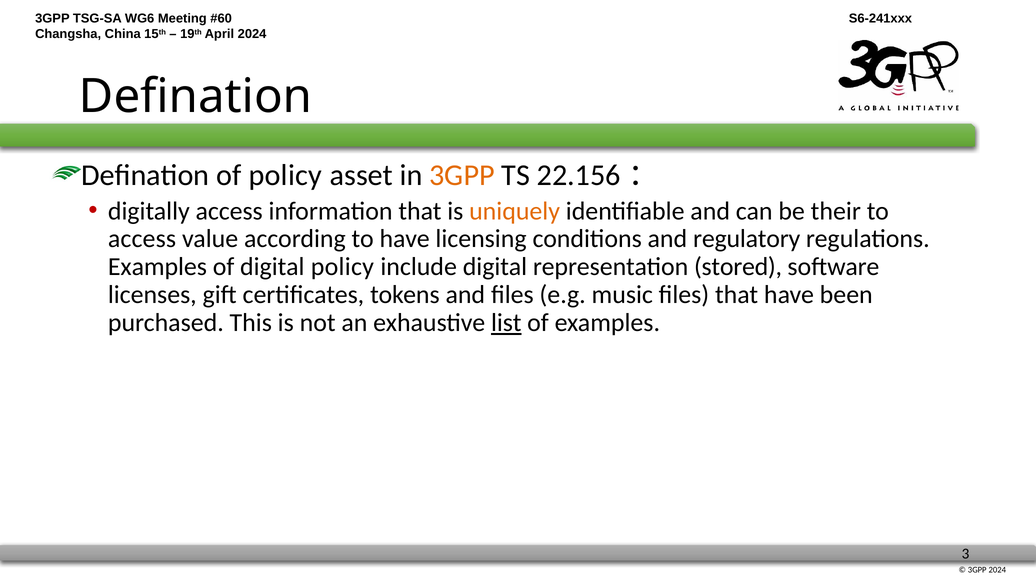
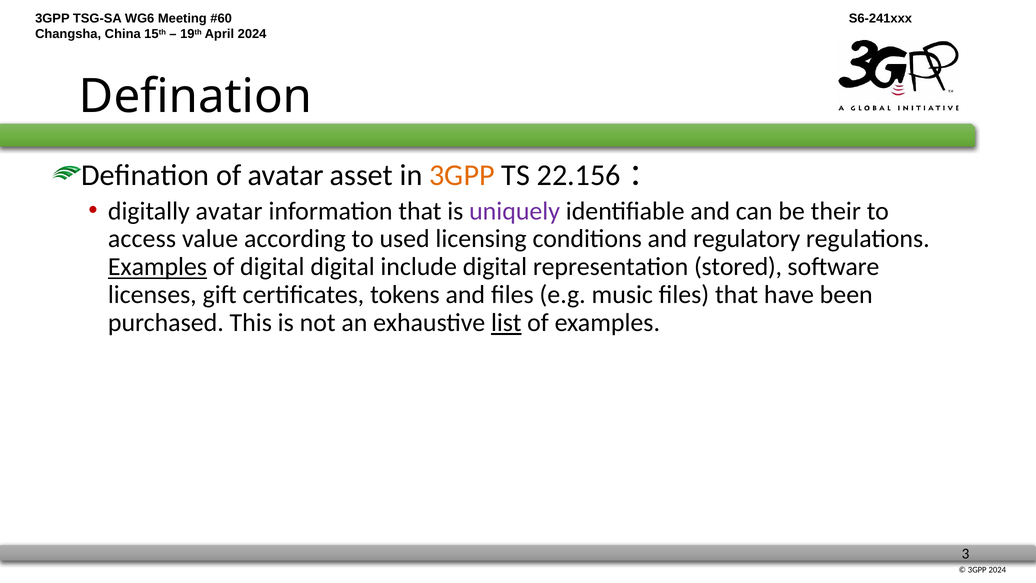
of policy: policy -> avatar
digitally access: access -> avatar
uniquely colour: orange -> purple
to have: have -> used
Examples at (157, 267) underline: none -> present
digital policy: policy -> digital
